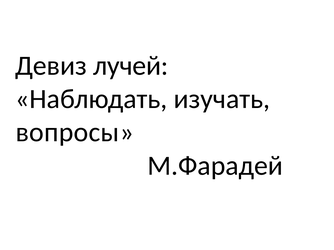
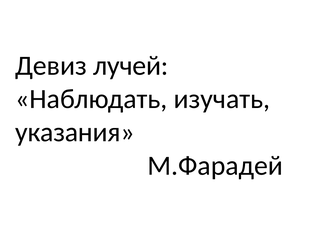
вопросы: вопросы -> указания
